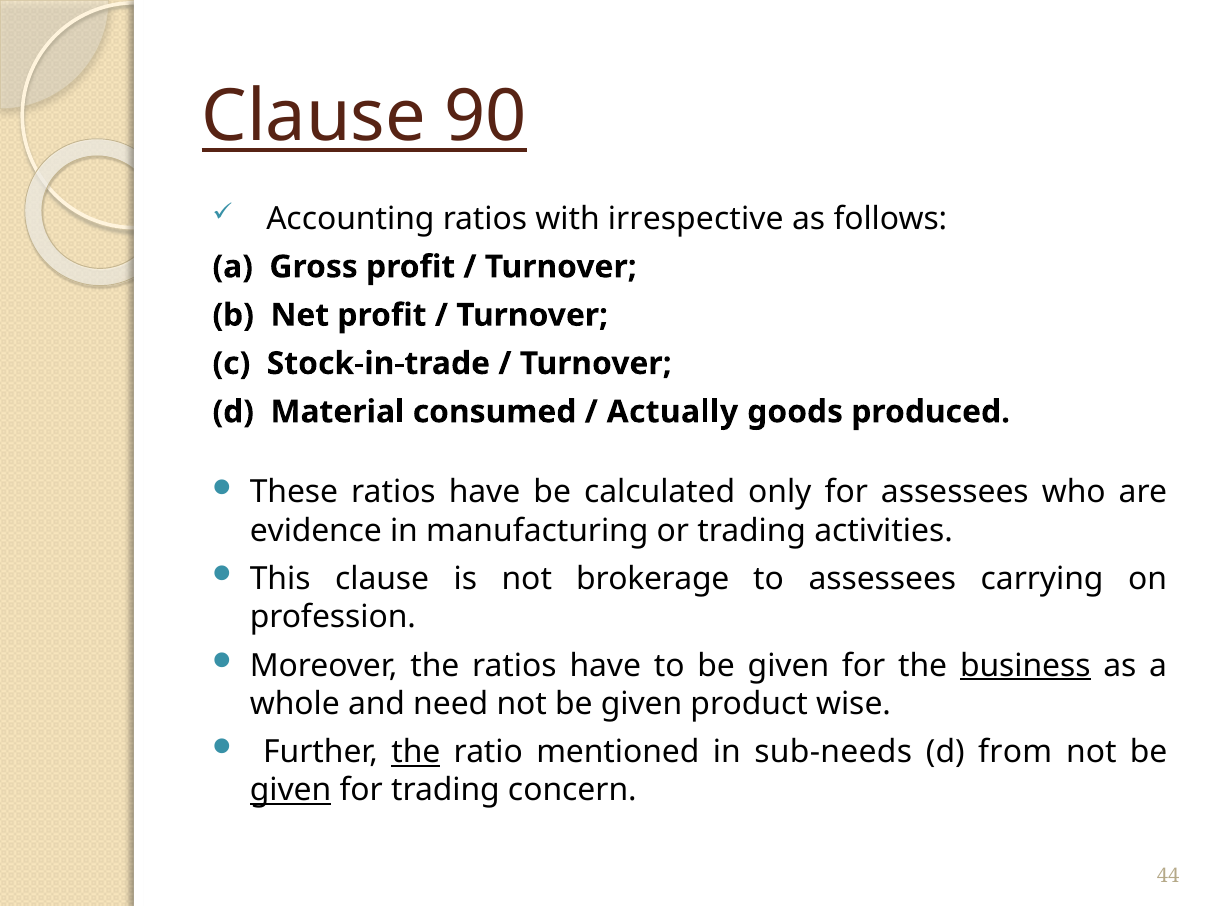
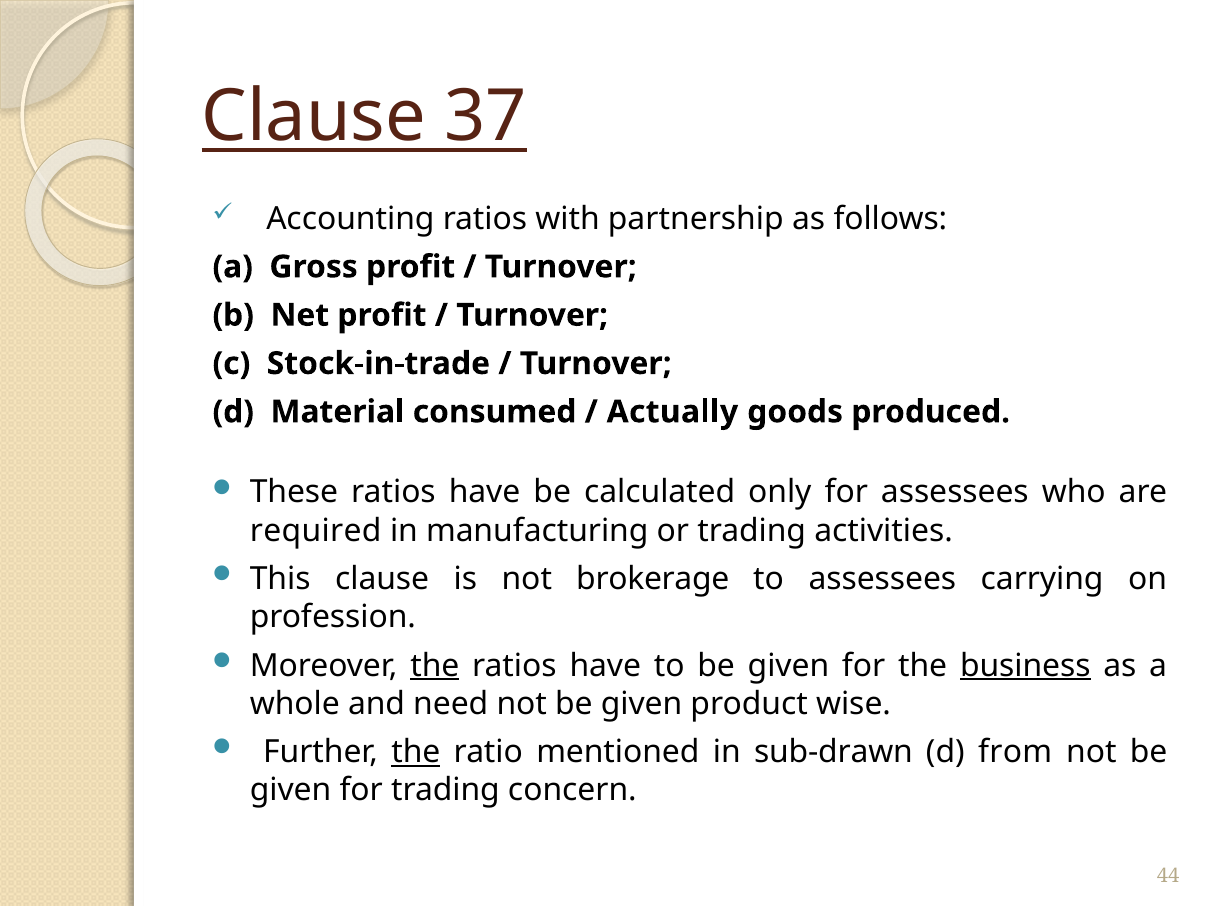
90: 90 -> 37
irrespective: irrespective -> partnership
evidence: evidence -> required
the at (435, 666) underline: none -> present
sub-needs: sub-needs -> sub-drawn
given at (291, 790) underline: present -> none
